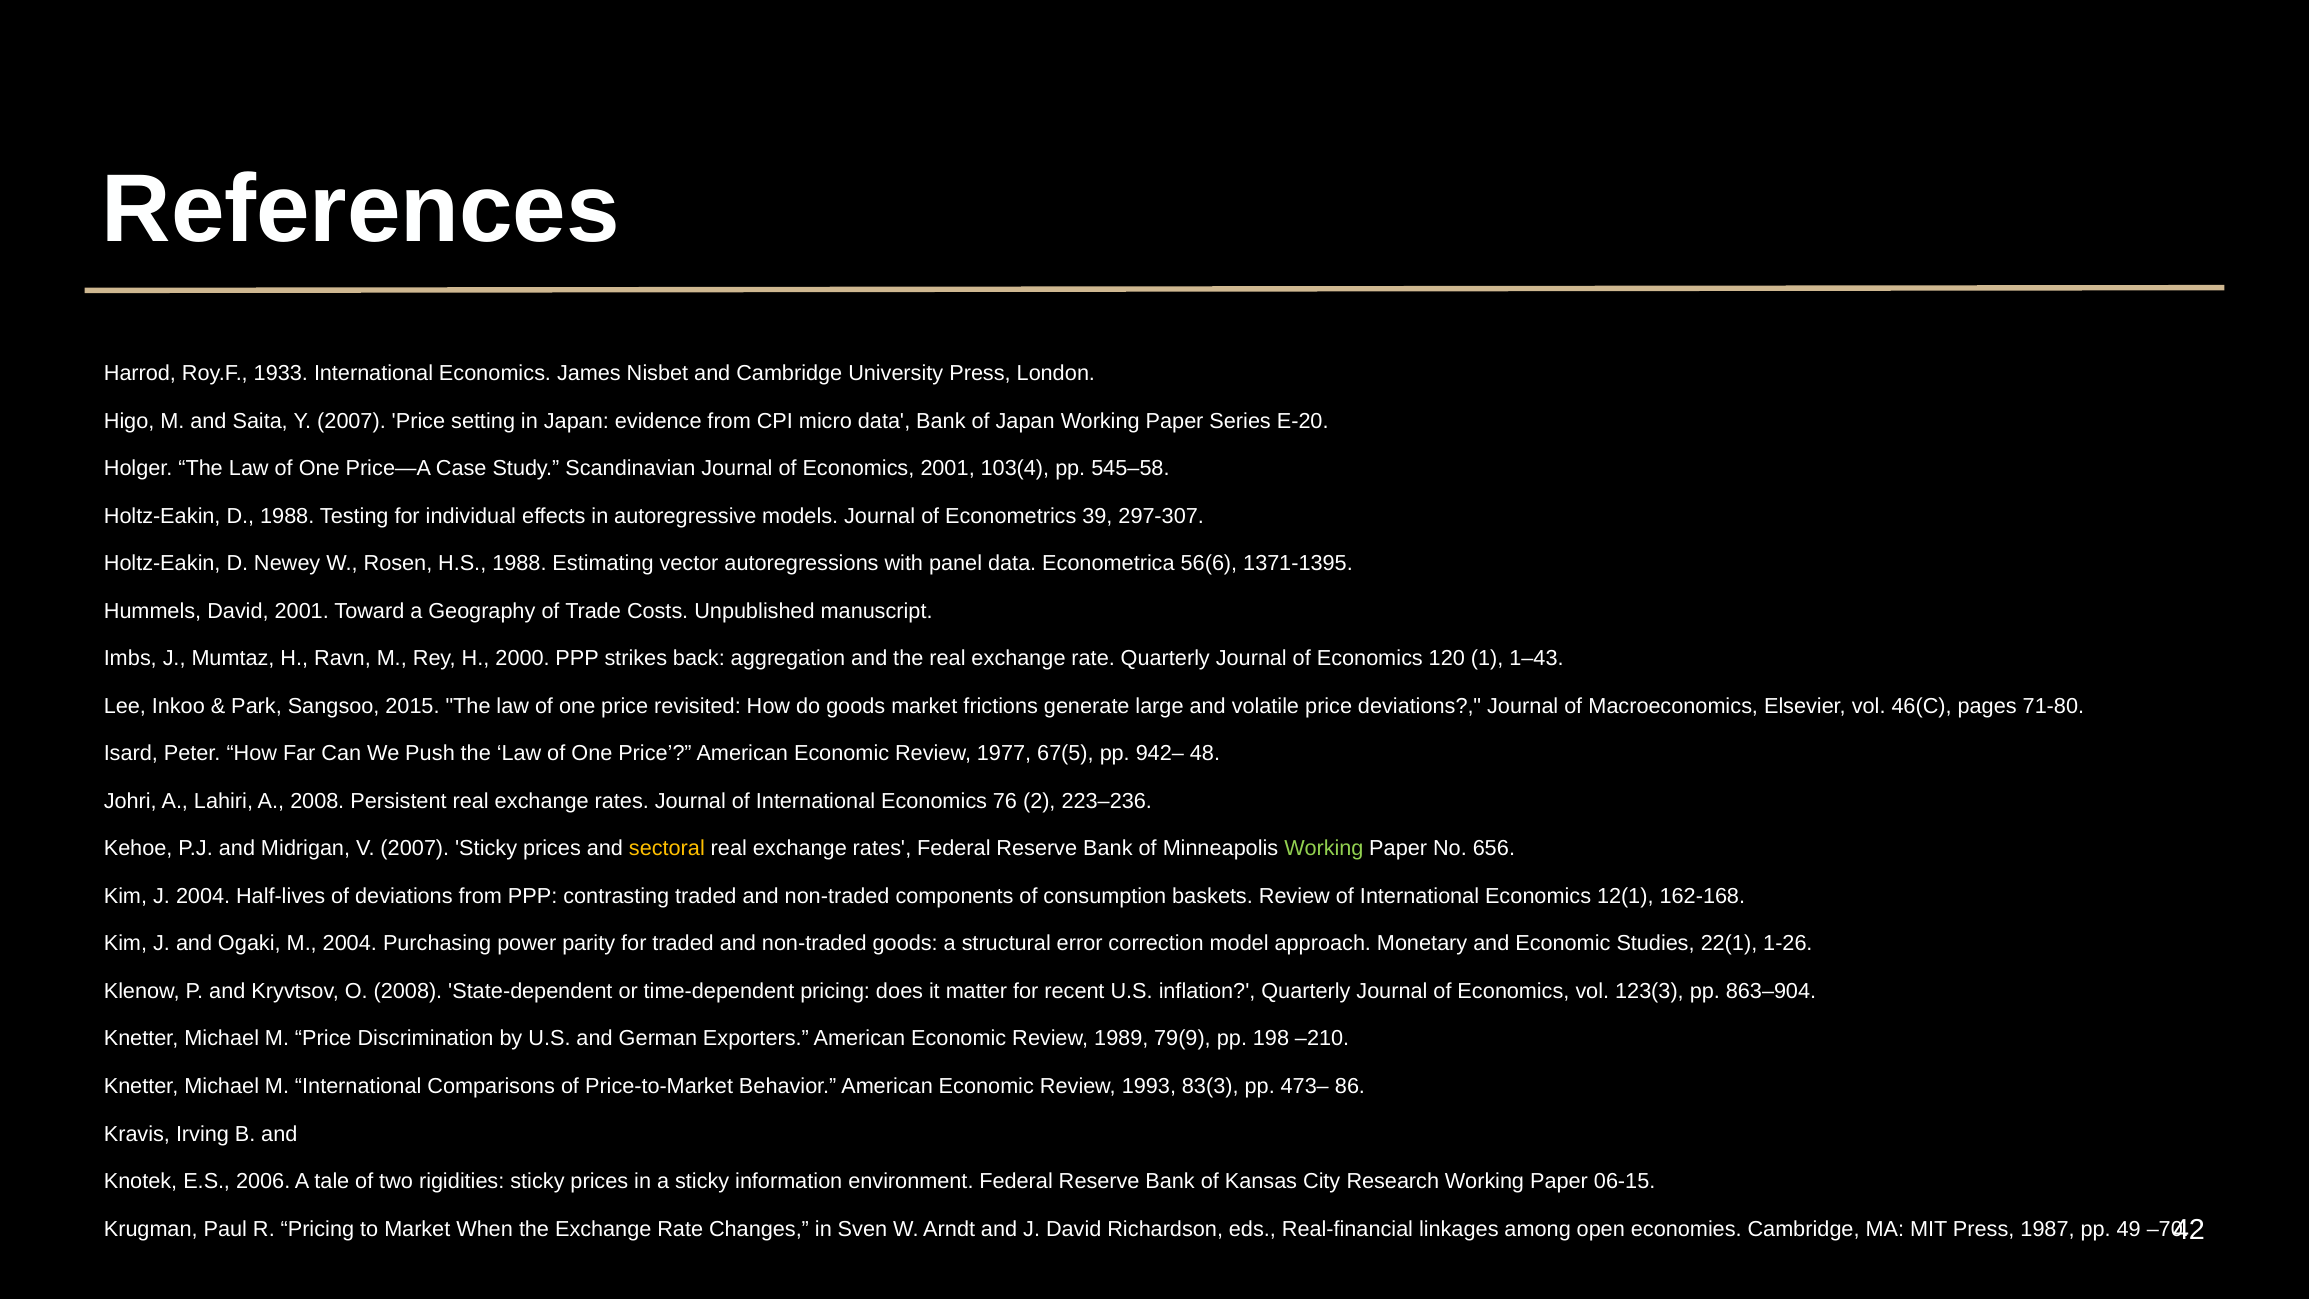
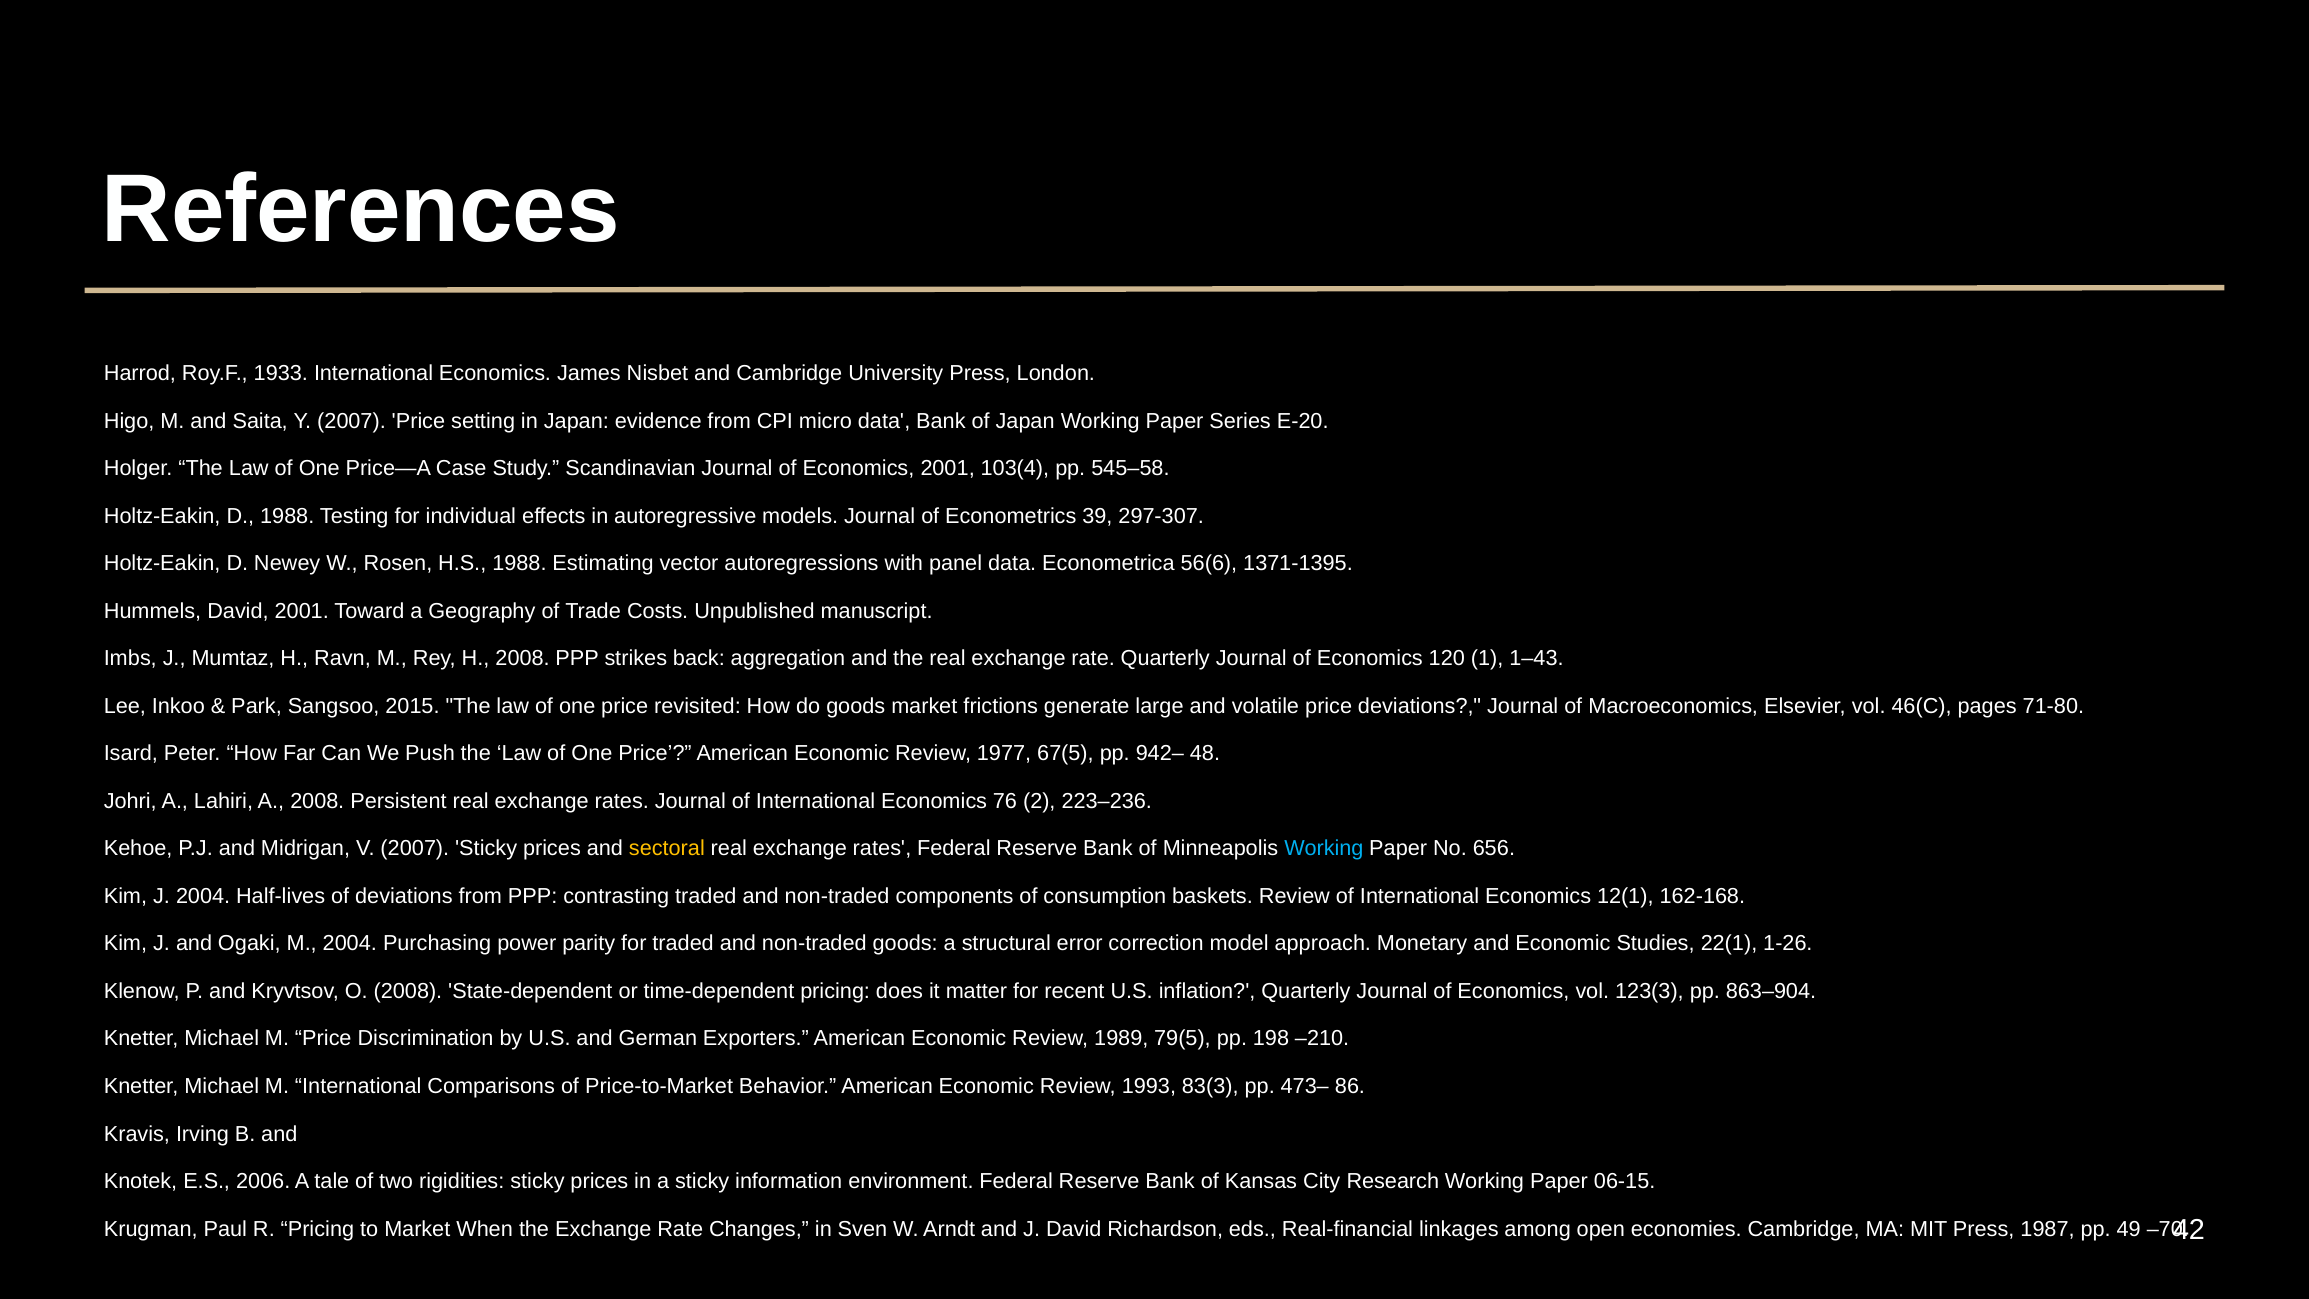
H 2000: 2000 -> 2008
Working at (1324, 849) colour: light green -> light blue
79(9: 79(9 -> 79(5
